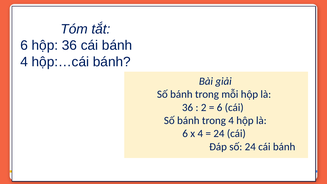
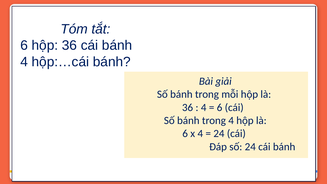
2 at (204, 107): 2 -> 4
